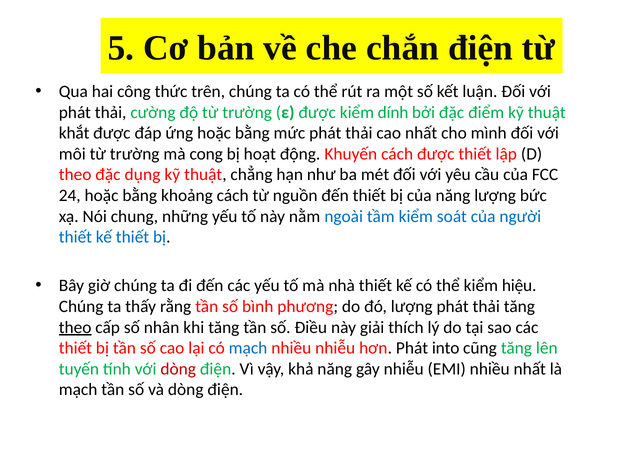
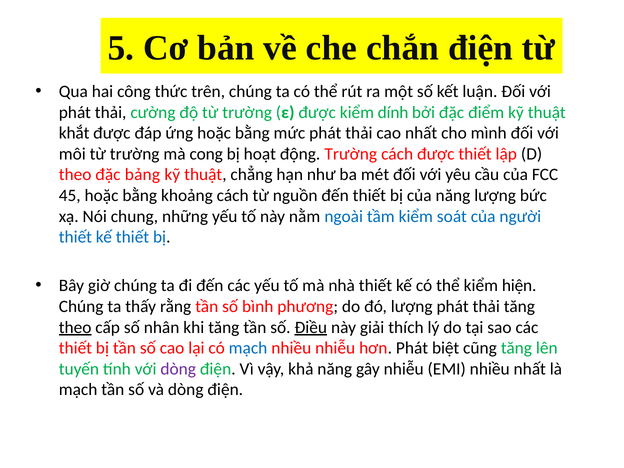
động Khuyến: Khuyến -> Trường
dụng: dụng -> bảng
24: 24 -> 45
hiệu: hiệu -> hiện
Điều underline: none -> present
into: into -> biệt
dòng at (178, 369) colour: red -> purple
